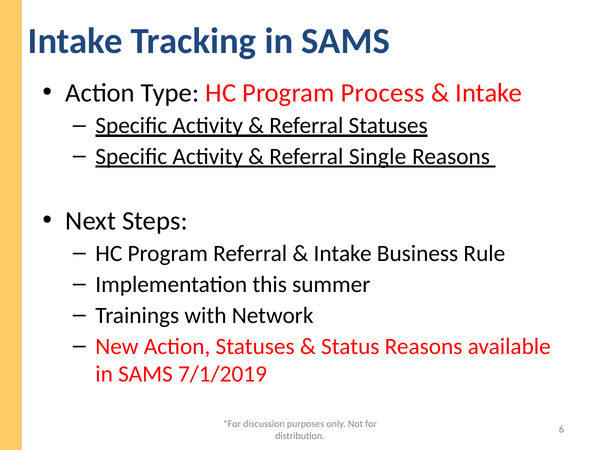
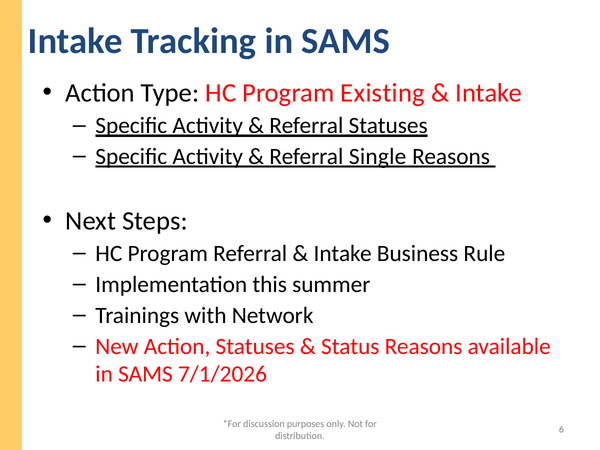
Process: Process -> Existing
7/1/2019: 7/1/2019 -> 7/1/2026
